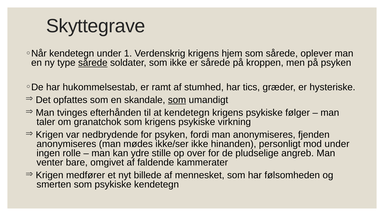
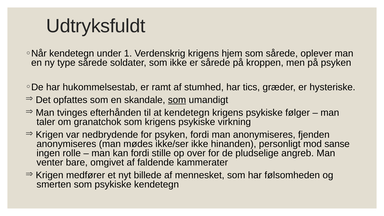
Skyttegrave: Skyttegrave -> Udtryksfuldt
sårede at (93, 63) underline: present -> none
mod under: under -> sanse
kan ydre: ydre -> fordi
